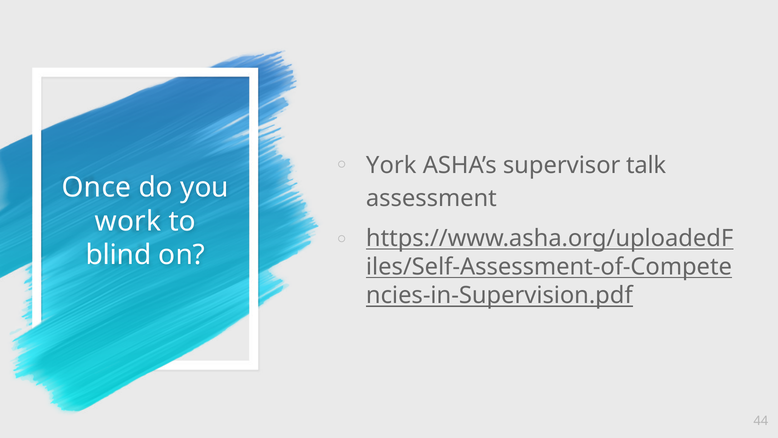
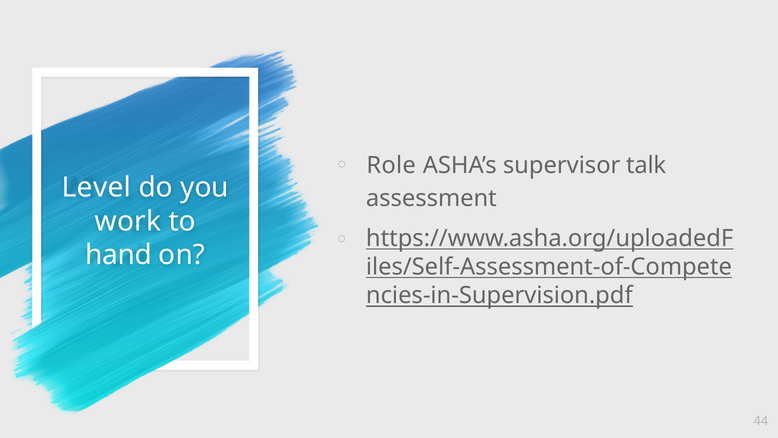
York: York -> Role
Once: Once -> Level
blind: blind -> hand
